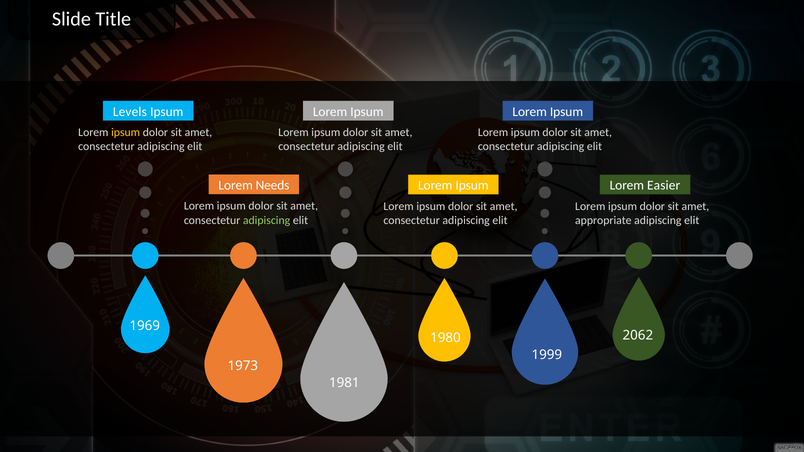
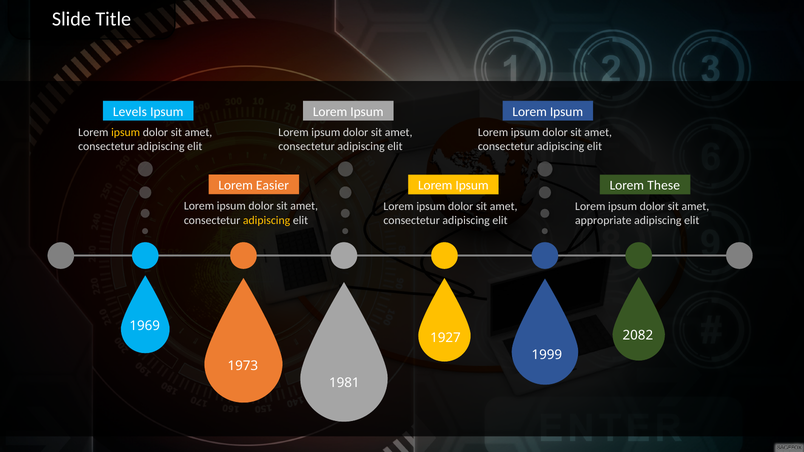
Needs: Needs -> Easier
Easier: Easier -> These
adipiscing at (267, 220) colour: light green -> yellow
2062: 2062 -> 2082
1980: 1980 -> 1927
